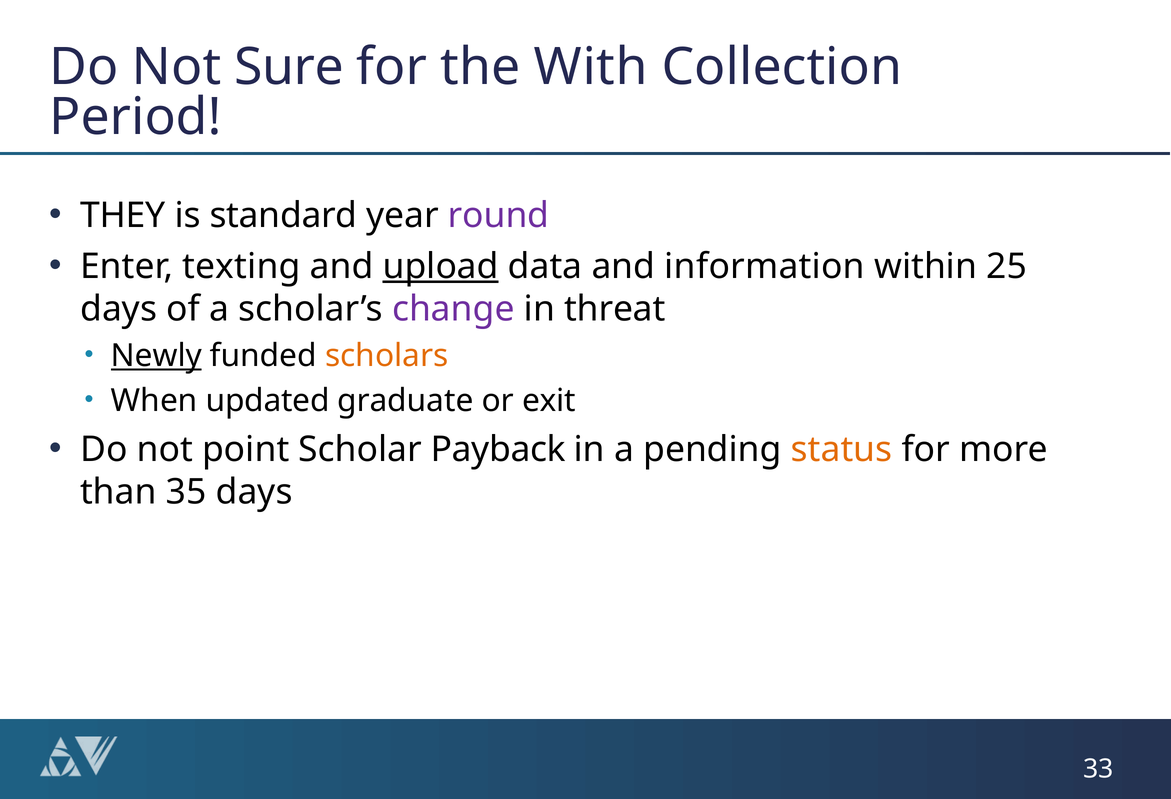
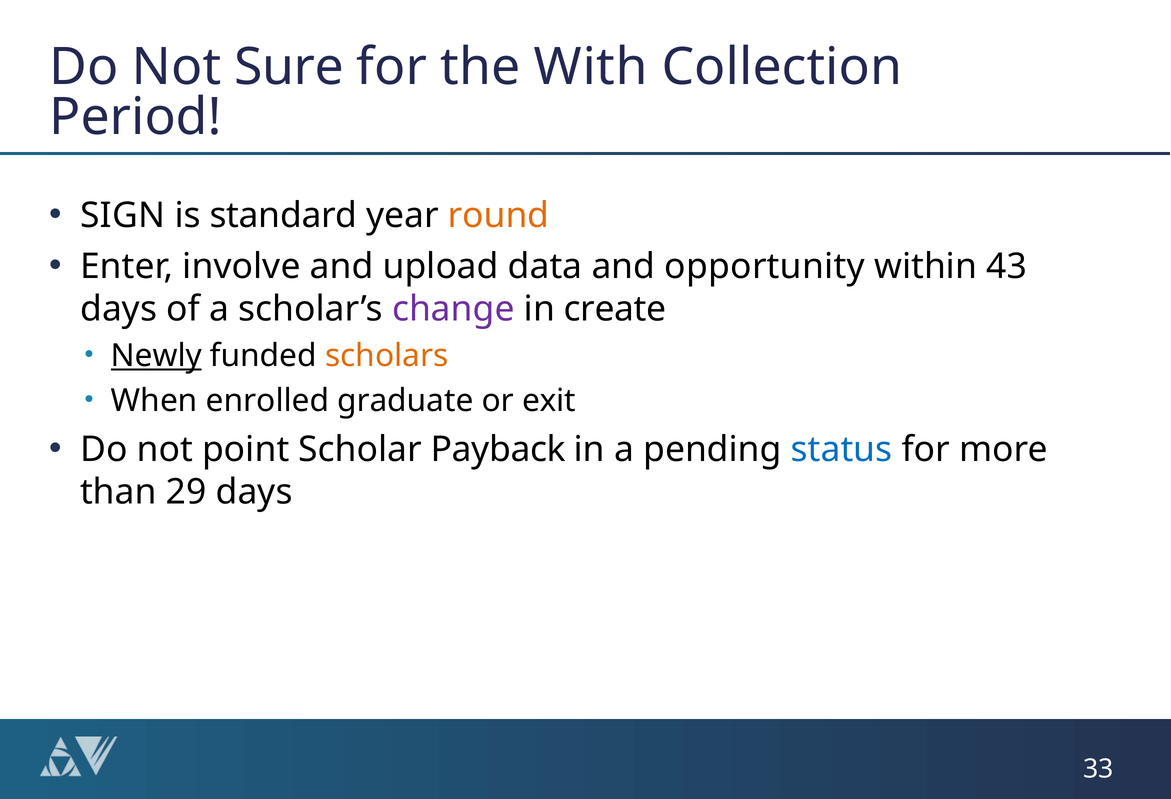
THEY: THEY -> SIGN
round colour: purple -> orange
texting: texting -> involve
upload underline: present -> none
information: information -> opportunity
25: 25 -> 43
threat: threat -> create
updated: updated -> enrolled
status colour: orange -> blue
35: 35 -> 29
